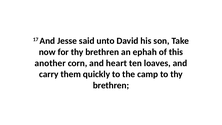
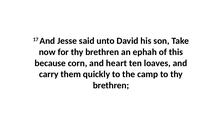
another: another -> because
